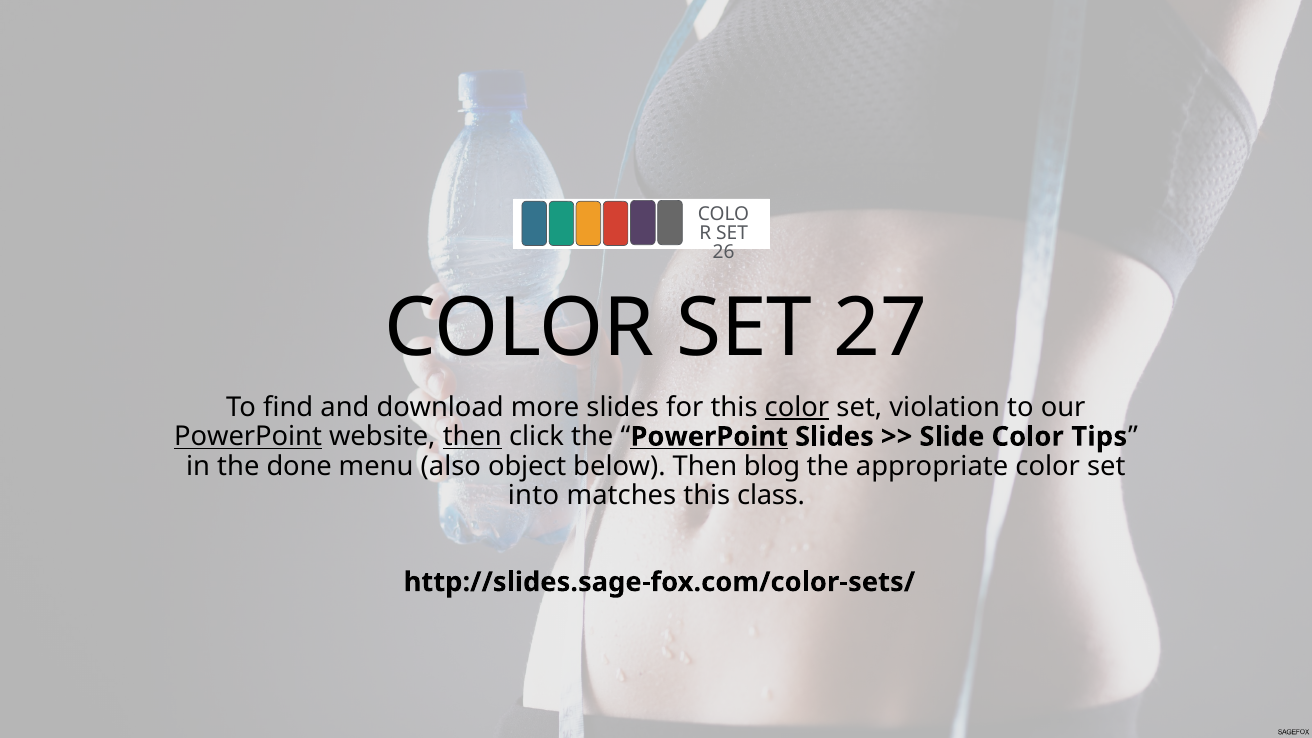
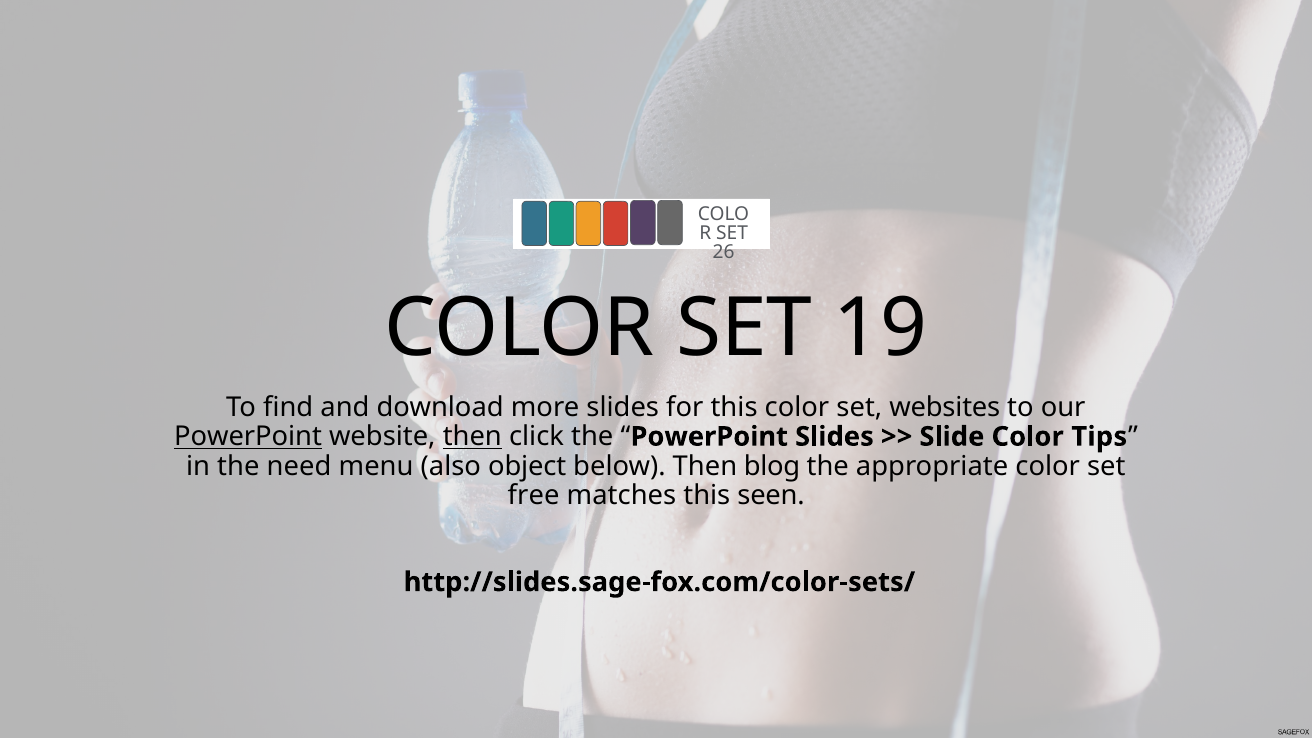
27: 27 -> 19
color at (797, 407) underline: present -> none
violation: violation -> websites
PowerPoint at (709, 437) underline: present -> none
done: done -> need
into: into -> free
class: class -> seen
